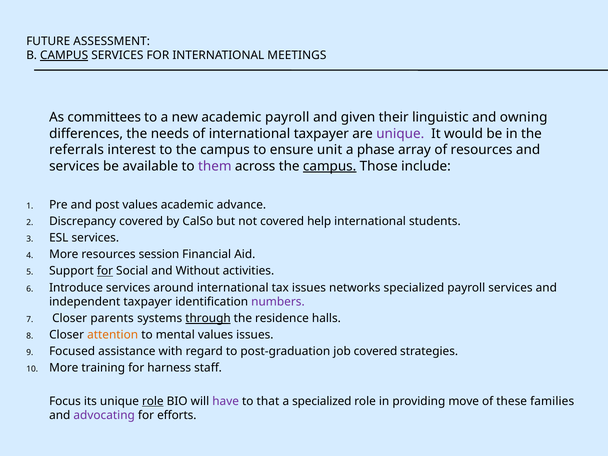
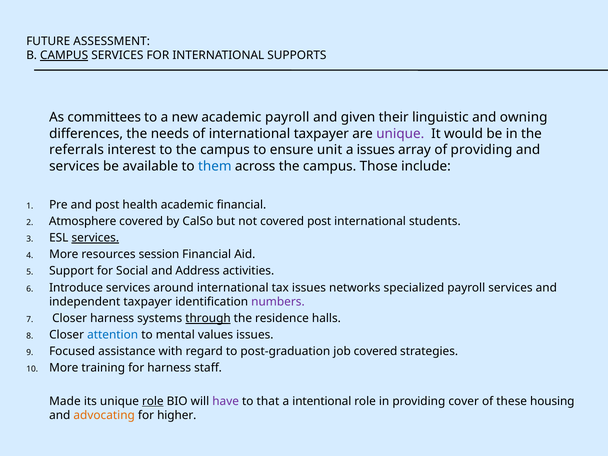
MEETINGS: MEETINGS -> SUPPORTS
a phase: phase -> issues
of resources: resources -> providing
them colour: purple -> blue
campus at (330, 166) underline: present -> none
post values: values -> health
academic advance: advance -> financial
Discrepancy: Discrepancy -> Atmosphere
covered help: help -> post
services at (95, 238) underline: none -> present
for at (105, 271) underline: present -> none
Without: Without -> Address
Closer parents: parents -> harness
attention colour: orange -> blue
Focus: Focus -> Made
a specialized: specialized -> intentional
move: move -> cover
families: families -> housing
advocating colour: purple -> orange
efforts: efforts -> higher
